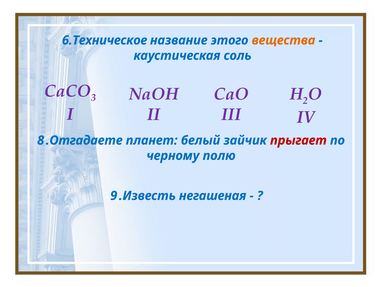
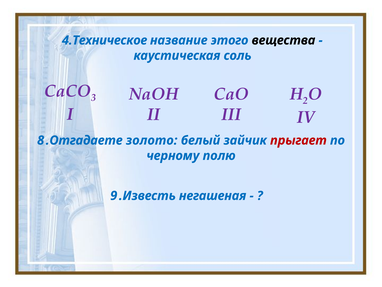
6.Техническое: 6.Техническое -> 4.Техническое
вещества colour: orange -> black
планет: планет -> золото
